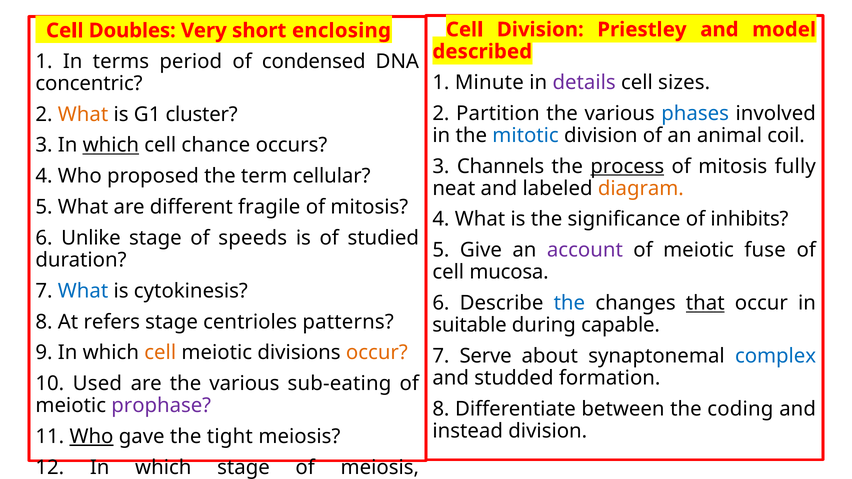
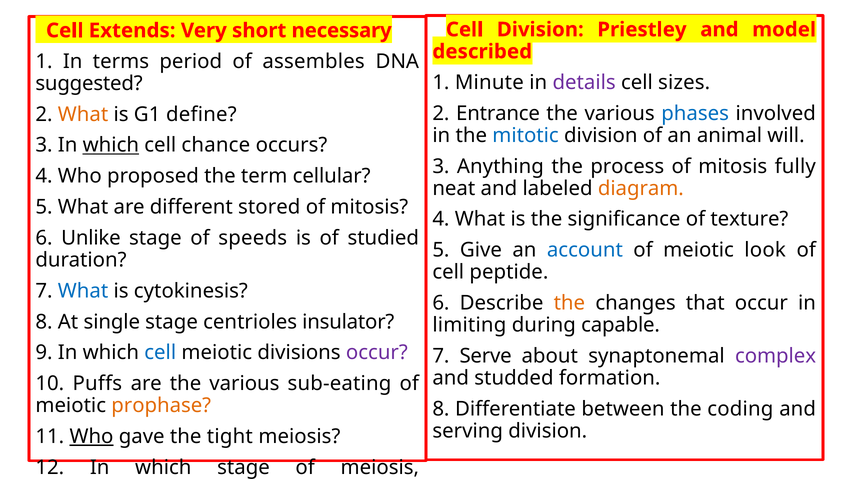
Doubles: Doubles -> Extends
enclosing: enclosing -> necessary
condensed: condensed -> assembles
concentric: concentric -> suggested
Partition: Partition -> Entrance
cluster: cluster -> define
coil: coil -> will
Channels: Channels -> Anything
process underline: present -> none
fragile: fragile -> stored
inhibits: inhibits -> texture
account colour: purple -> blue
fuse: fuse -> look
mucosa: mucosa -> peptide
the at (569, 303) colour: blue -> orange
that underline: present -> none
refers: refers -> single
patterns: patterns -> insulator
suitable: suitable -> limiting
cell at (160, 353) colour: orange -> blue
occur at (377, 353) colour: orange -> purple
complex colour: blue -> purple
Used: Used -> Puffs
prophase colour: purple -> orange
instead: instead -> serving
